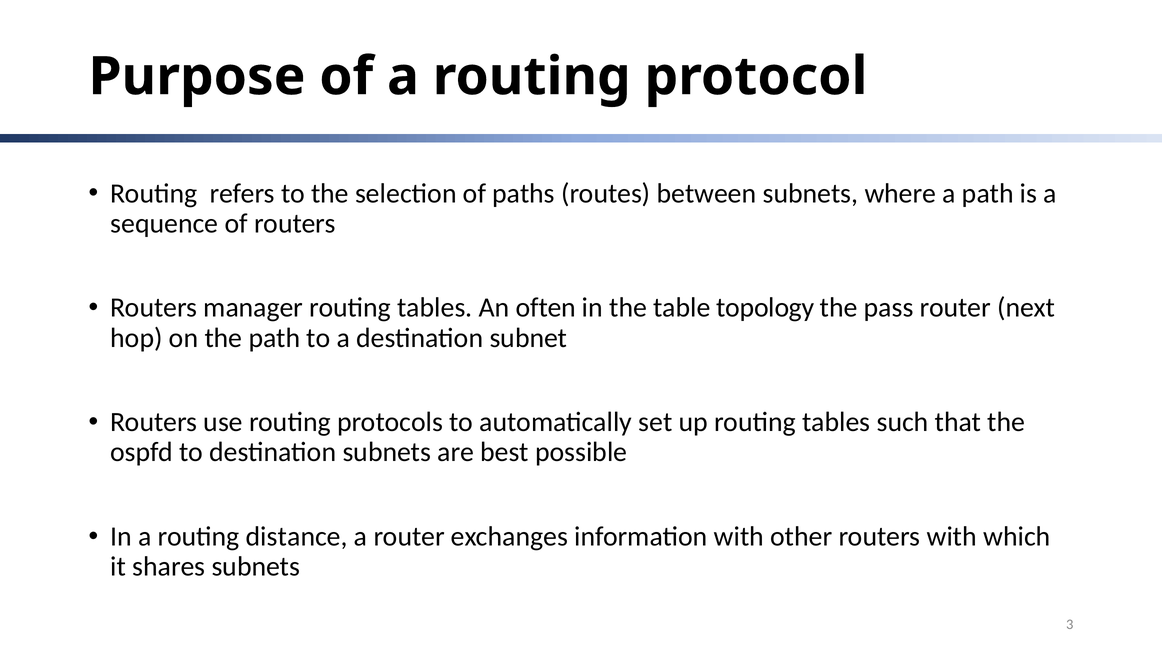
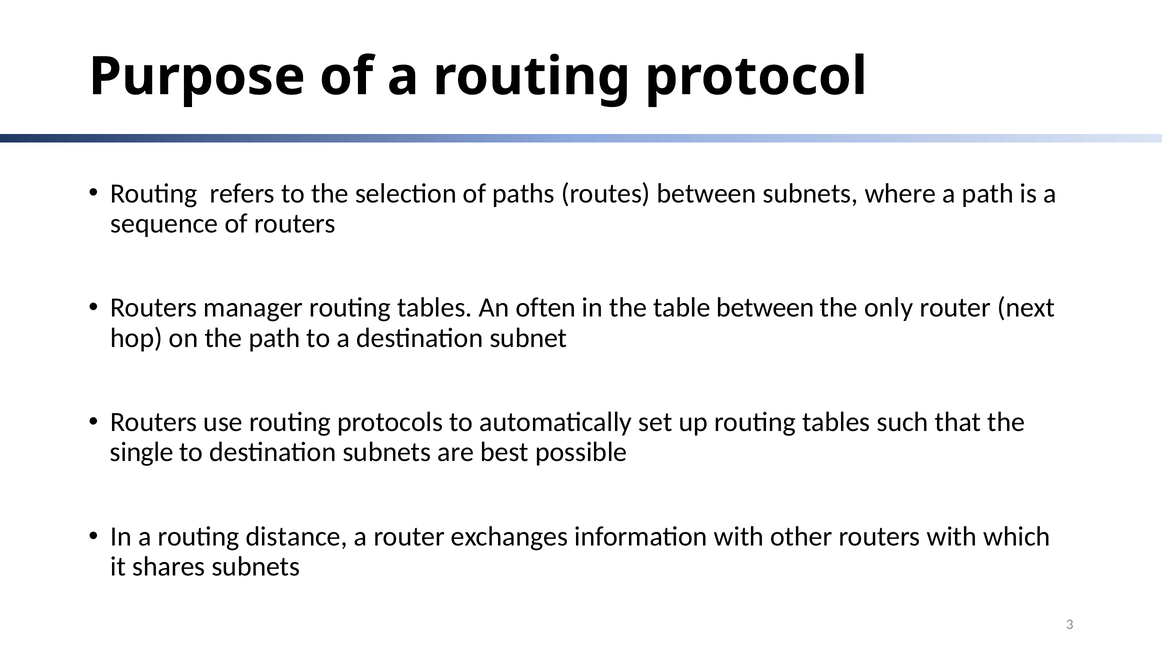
table topology: topology -> between
pass: pass -> only
ospfd: ospfd -> single
